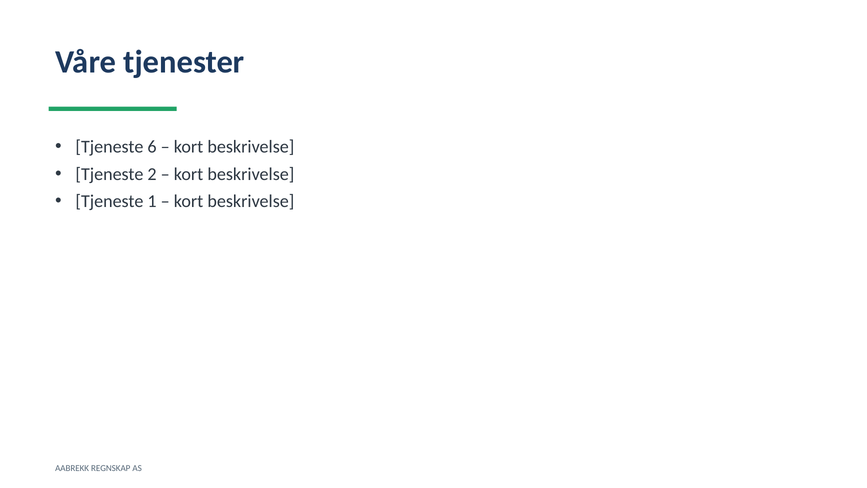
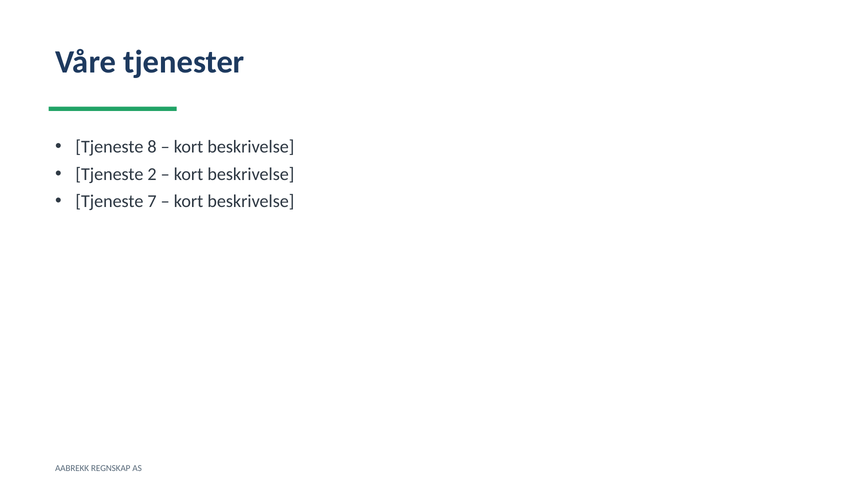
6: 6 -> 8
1: 1 -> 7
